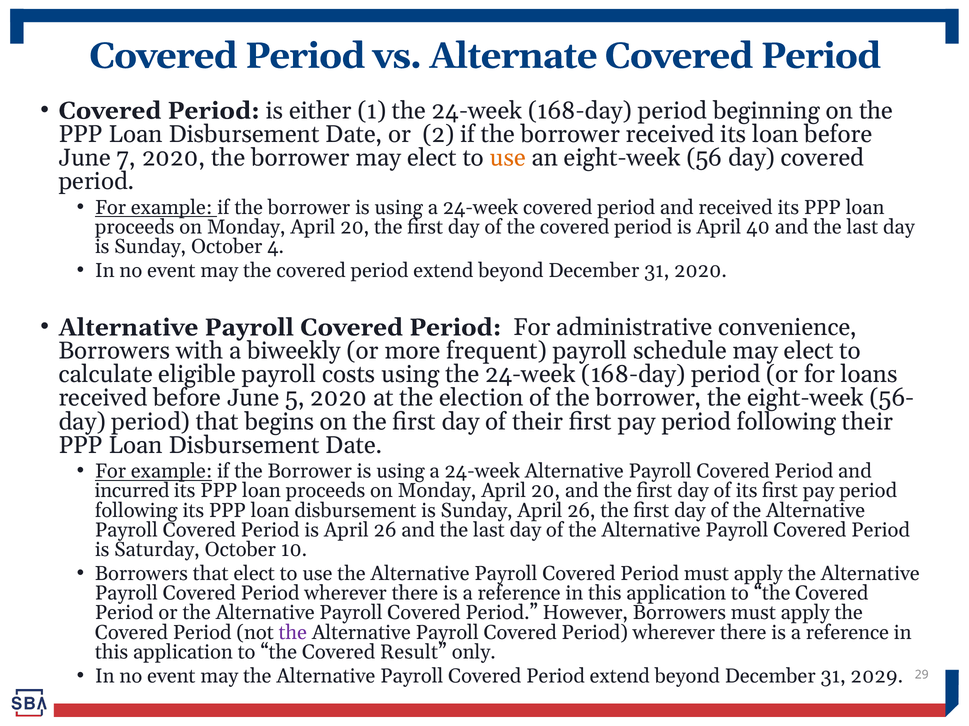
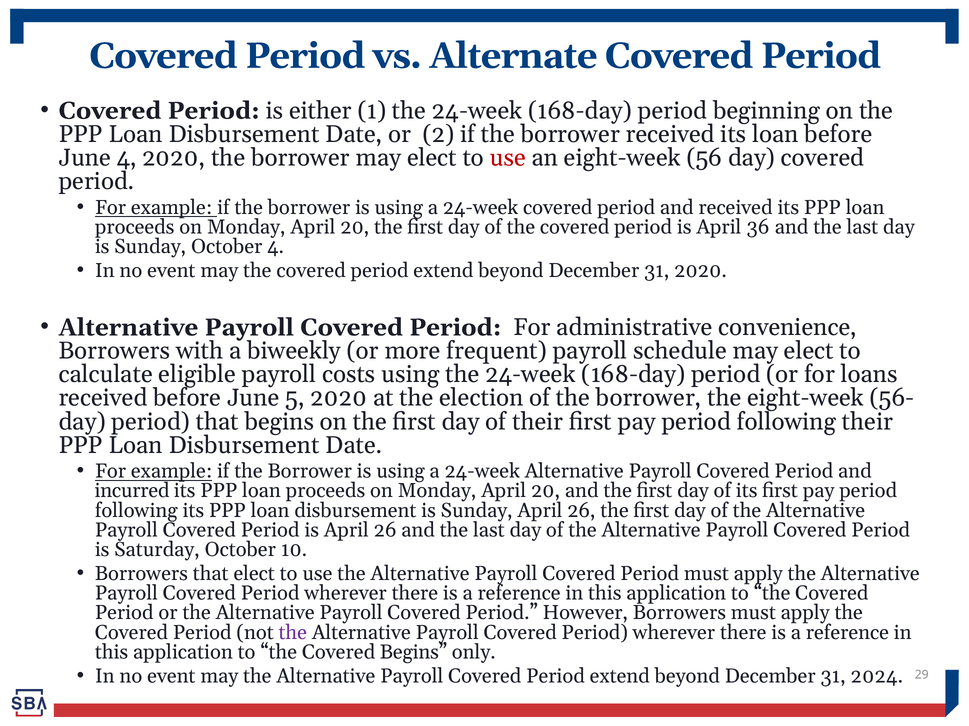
June 7: 7 -> 4
use at (508, 158) colour: orange -> red
40: 40 -> 36
Covered Result: Result -> Begins
2029: 2029 -> 2024
